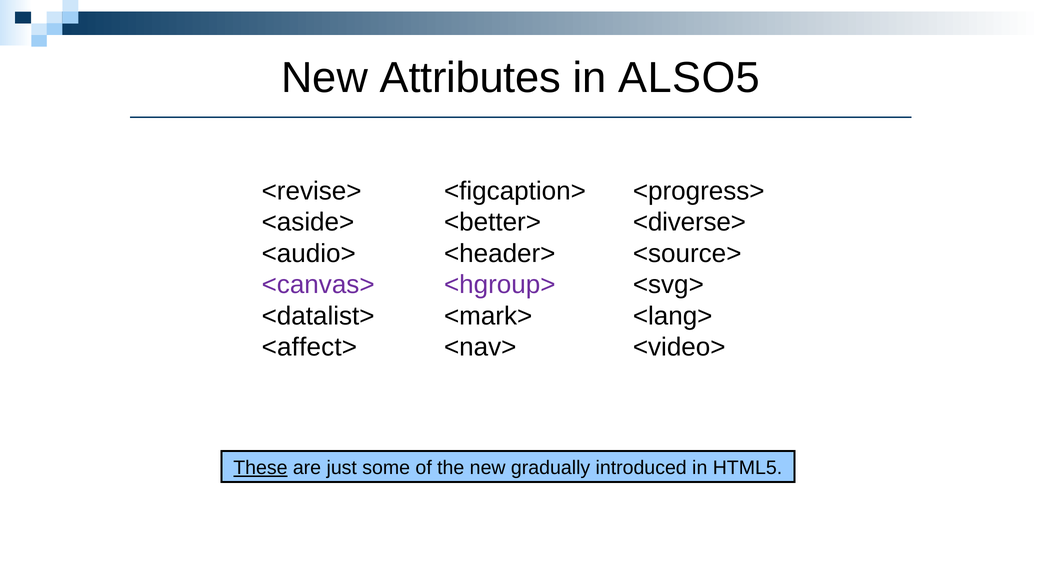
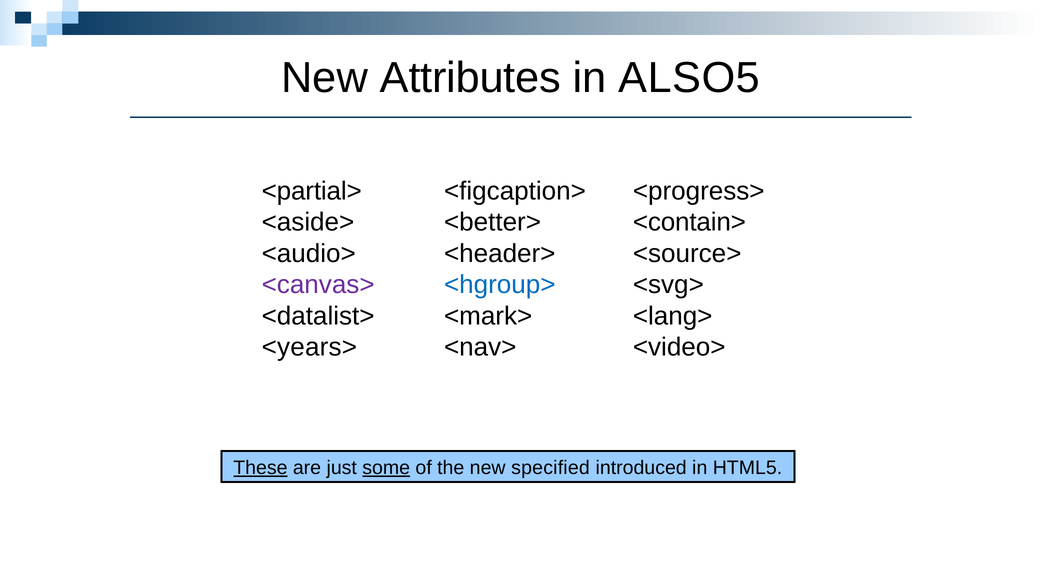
<revise>: <revise> -> <partial>
<diverse>: <diverse> -> <contain>
<hgroup> colour: purple -> blue
<affect>: <affect> -> <years>
some underline: none -> present
gradually: gradually -> specified
